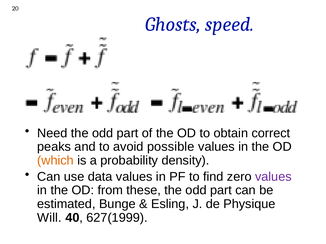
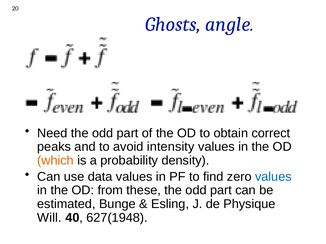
speed: speed -> angle
possible: possible -> intensity
values at (273, 177) colour: purple -> blue
627(1999: 627(1999 -> 627(1948
